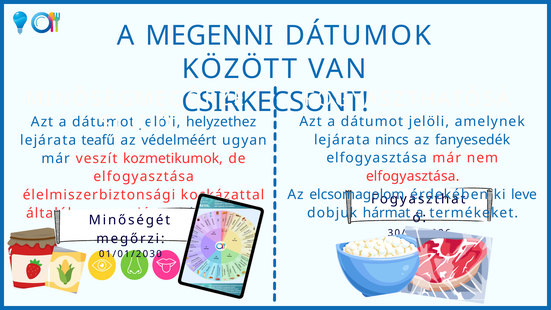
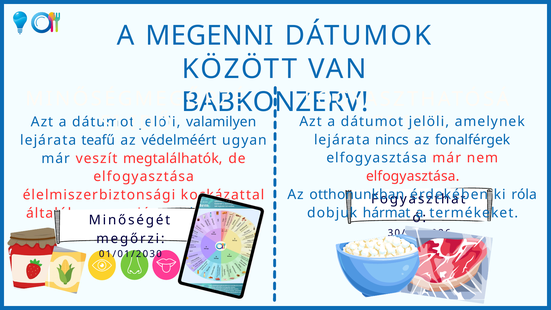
CSIRKECSONT: CSIRKECSONT -> BABKONZERV
helyzethez: helyzethez -> valamilyen
fanyesedék: fanyesedék -> fonalférgek
kozmetikumok: kozmetikumok -> megtalálhatók
elcsomagolom: elcsomagolom -> otthonunkban
leve: leve -> róla
